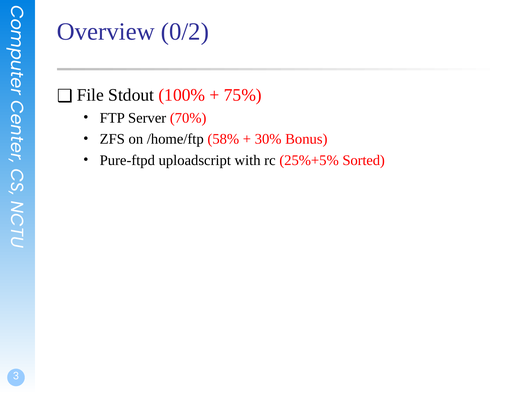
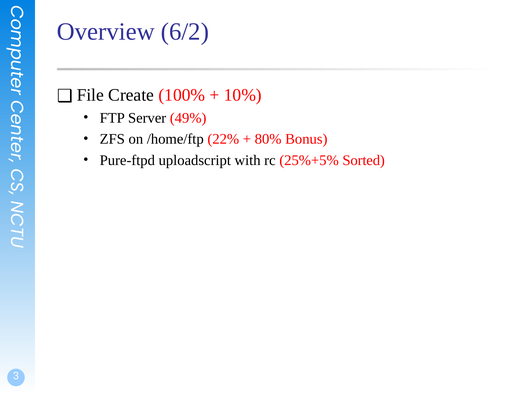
0/2: 0/2 -> 6/2
Stdout: Stdout -> Create
75%: 75% -> 10%
70%: 70% -> 49%
58%: 58% -> 22%
30%: 30% -> 80%
